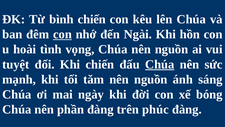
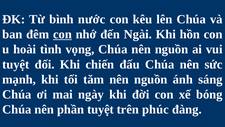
bình chiến: chiến -> nước
Chúa at (160, 64) underline: present -> none
phần đàng: đàng -> tuyệt
